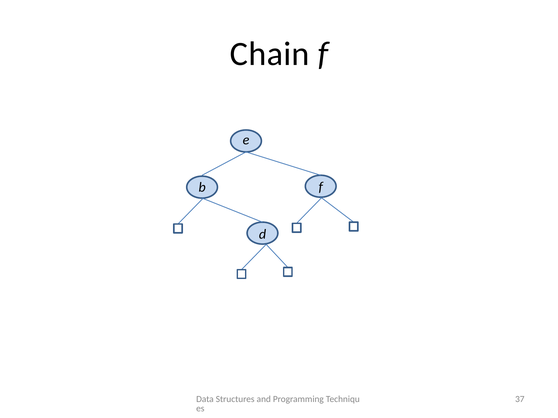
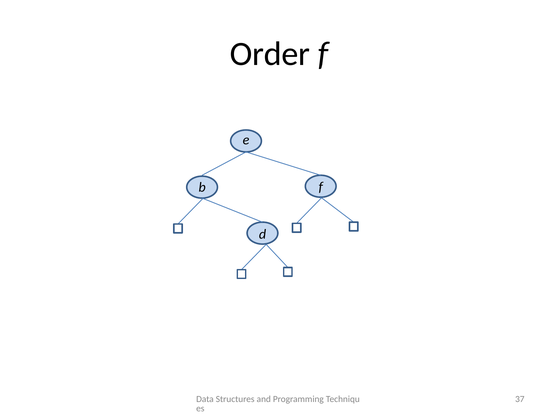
Chain: Chain -> Order
